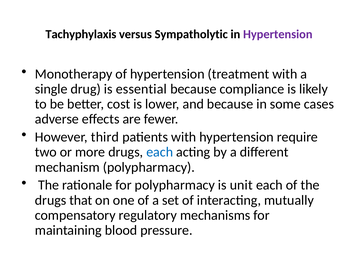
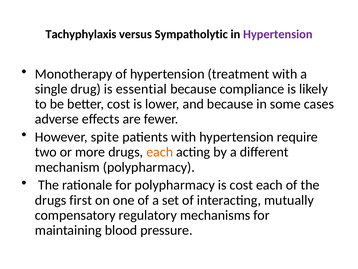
third: third -> spite
each at (160, 152) colour: blue -> orange
is unit: unit -> cost
that: that -> first
